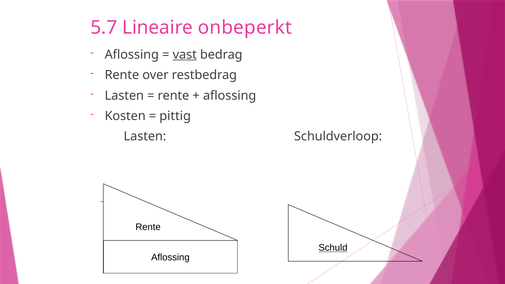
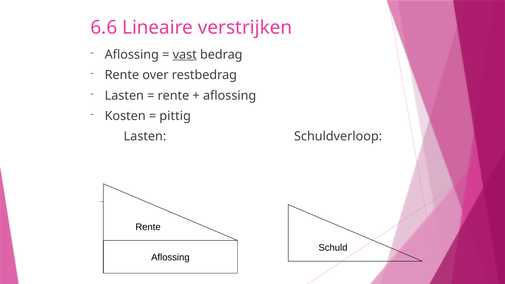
5.7: 5.7 -> 6.6
onbeperkt: onbeperkt -> verstrijken
Schuld underline: present -> none
